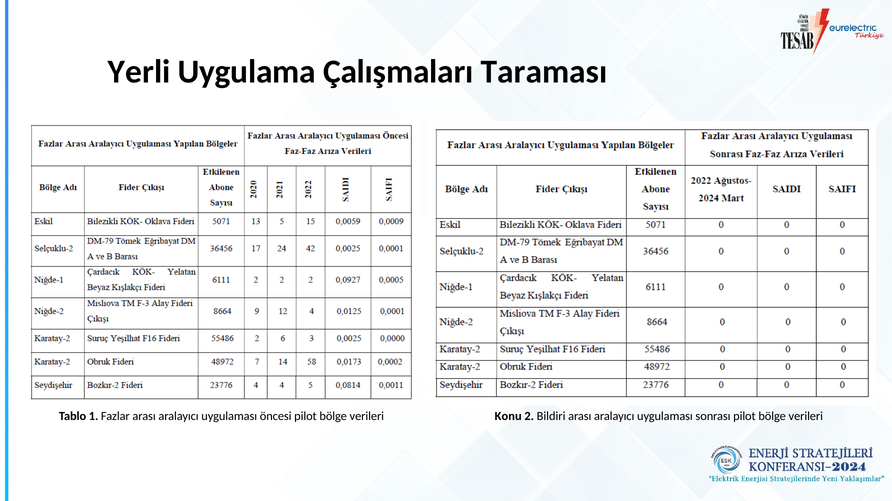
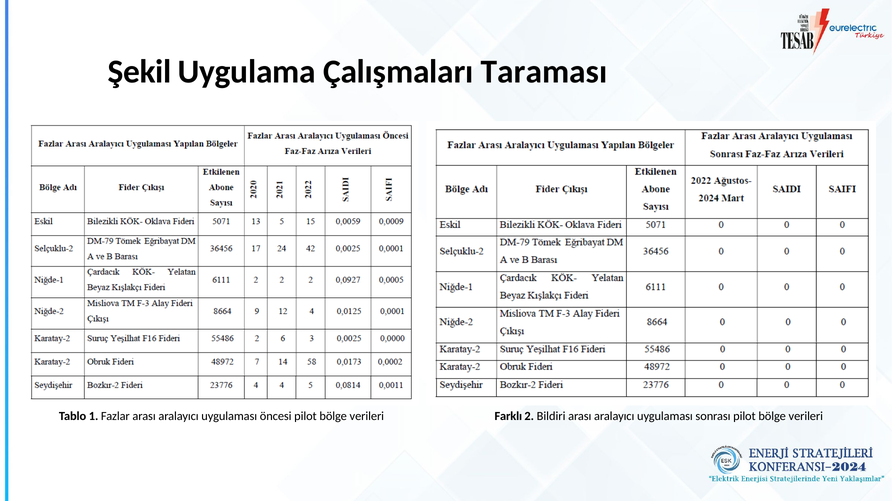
Yerli: Yerli -> Şekil
Konu: Konu -> Farklı
